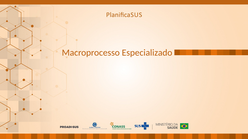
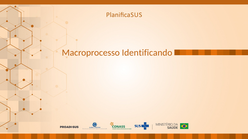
Especializado: Especializado -> Identificando
